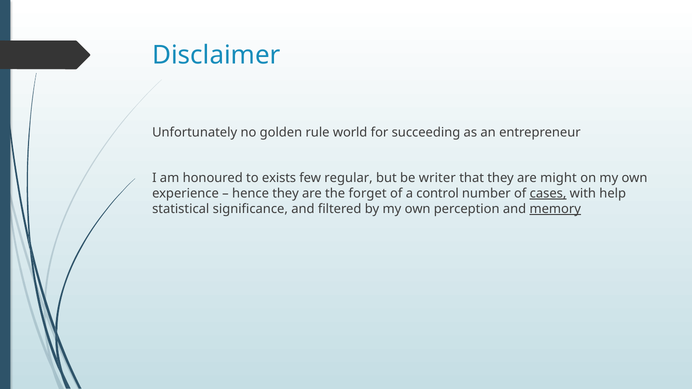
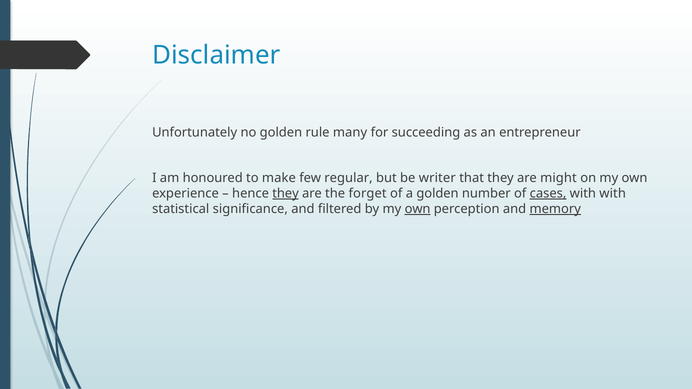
world: world -> many
exists: exists -> make
they at (286, 194) underline: none -> present
a control: control -> golden
with help: help -> with
own at (418, 209) underline: none -> present
